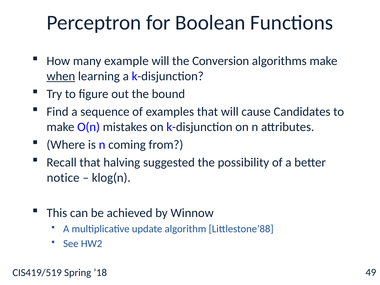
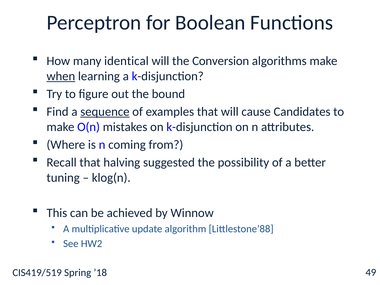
example: example -> identical
sequence underline: none -> present
notice: notice -> tuning
